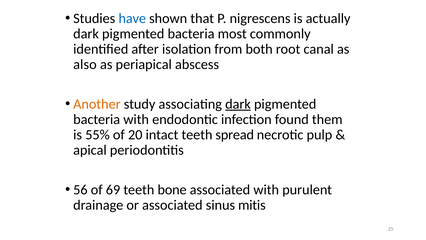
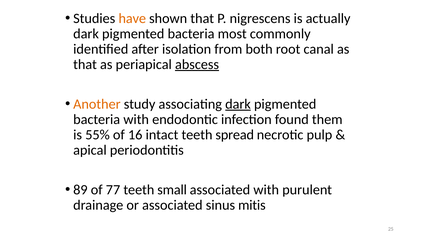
have colour: blue -> orange
also at (85, 64): also -> that
abscess underline: none -> present
20: 20 -> 16
56: 56 -> 89
69: 69 -> 77
bone: bone -> small
